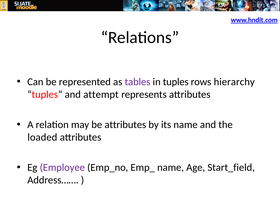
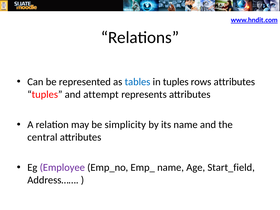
tables colour: purple -> blue
rows hierarchy: hierarchy -> attributes
be attributes: attributes -> simplicity
loaded: loaded -> central
